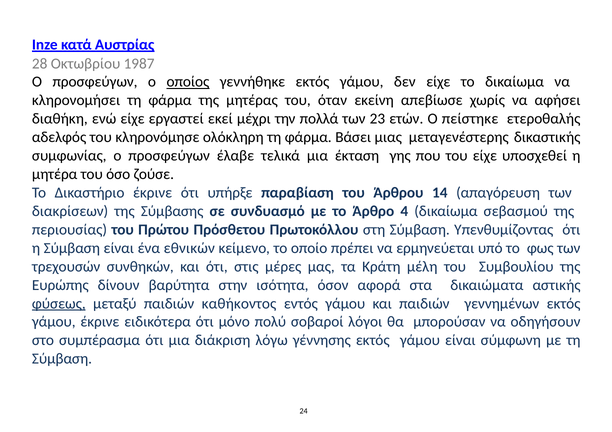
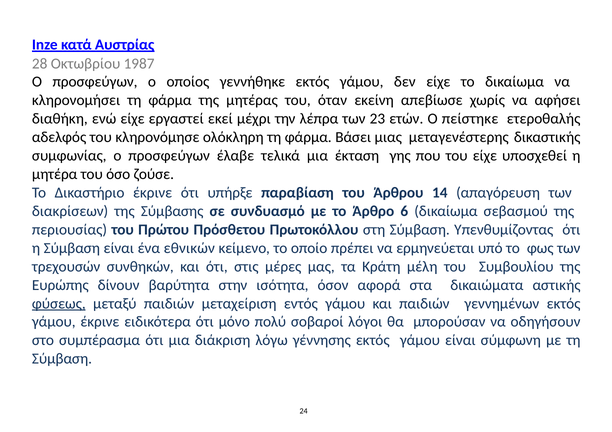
οποίος underline: present -> none
πολλά: πολλά -> λέπρα
4: 4 -> 6
καθήκοντος: καθήκοντος -> μεταχείριση
